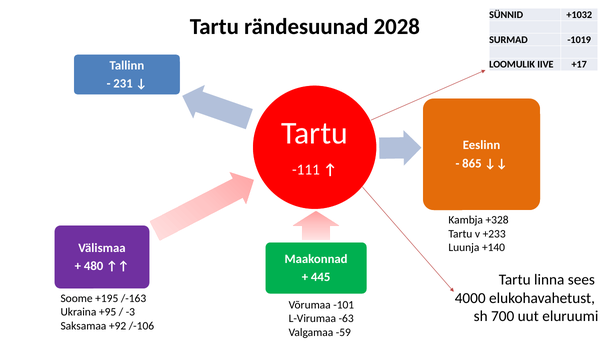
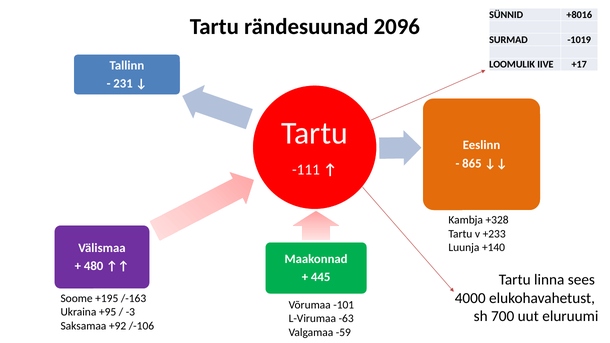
+1032: +1032 -> +8016
2028: 2028 -> 2096
